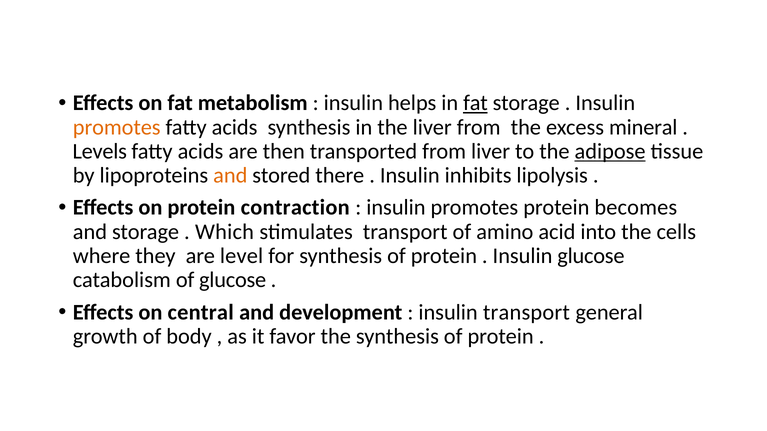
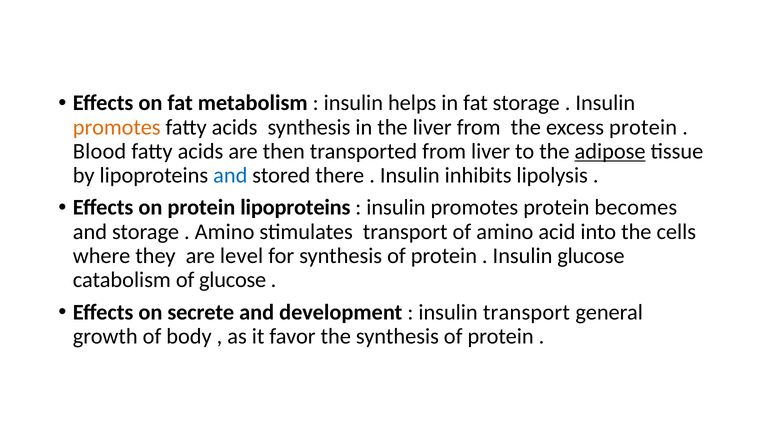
fat at (476, 103) underline: present -> none
excess mineral: mineral -> protein
Levels: Levels -> Blood
and at (230, 176) colour: orange -> blue
protein contraction: contraction -> lipoproteins
Which at (224, 232): Which -> Amino
central: central -> secrete
